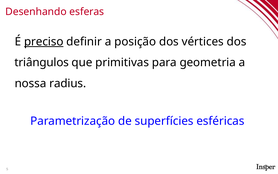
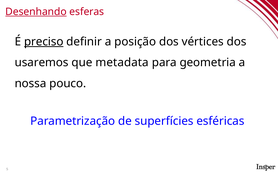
Desenhando underline: none -> present
triângulos: triângulos -> usaremos
primitivas: primitivas -> metadata
radius: radius -> pouco
